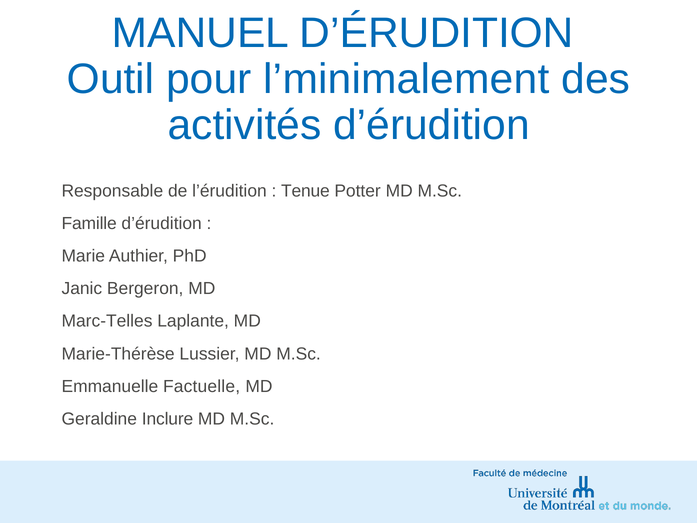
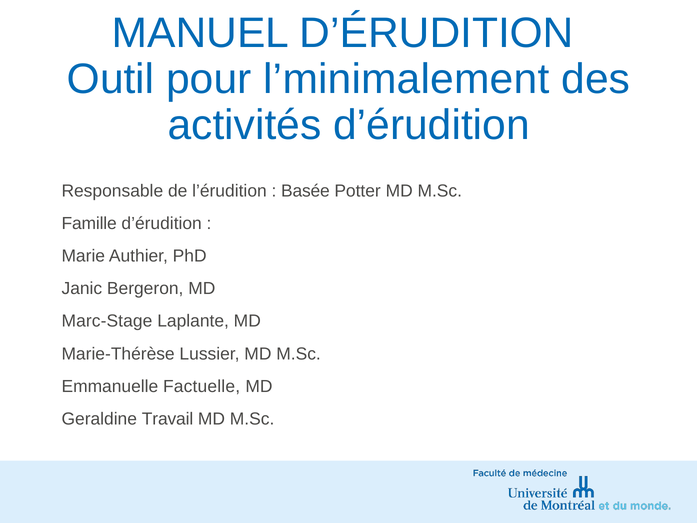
Tenue: Tenue -> Basée
Marc-Telles: Marc-Telles -> Marc-Stage
Inclure: Inclure -> Travail
